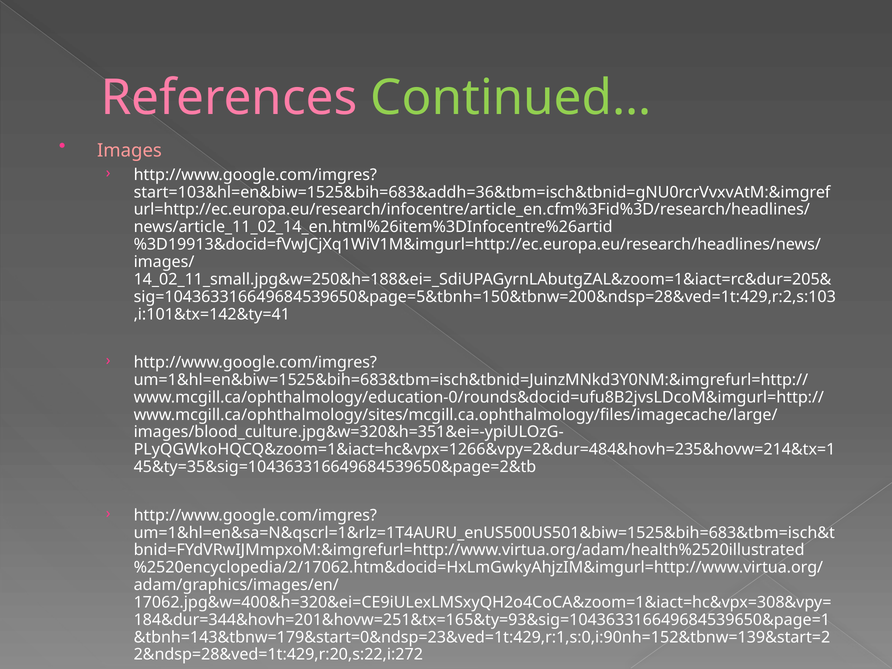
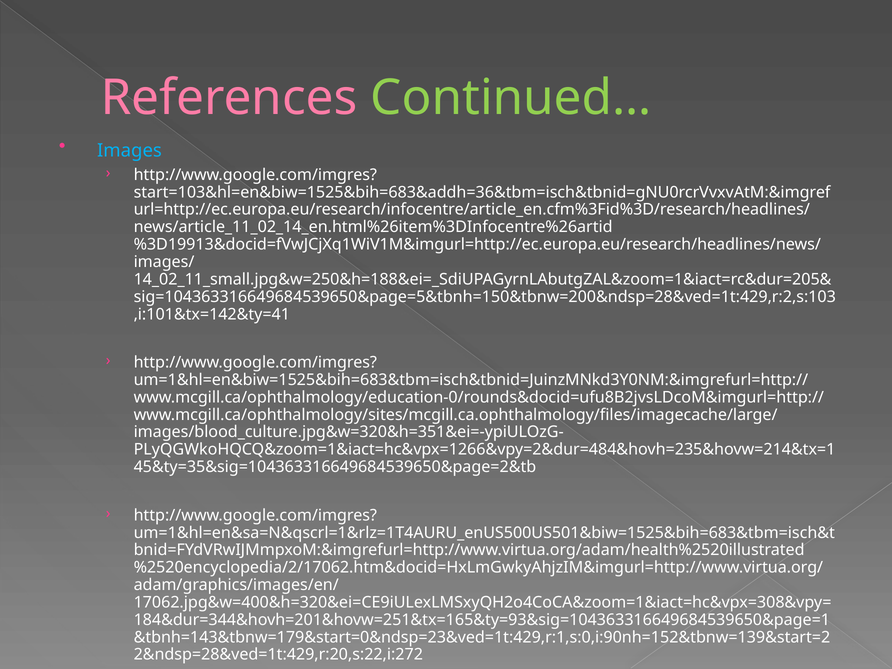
Images colour: pink -> light blue
